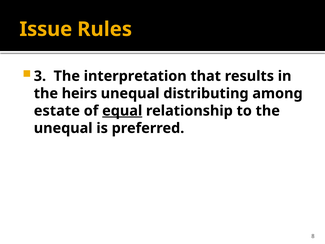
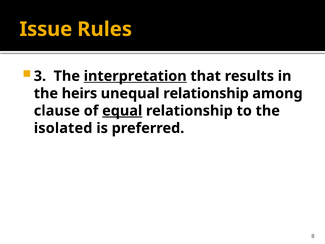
interpretation underline: none -> present
unequal distributing: distributing -> relationship
estate: estate -> clause
unequal at (63, 128): unequal -> isolated
